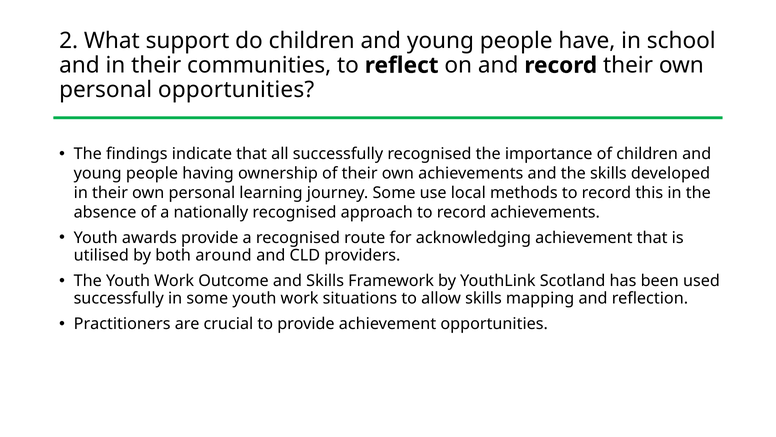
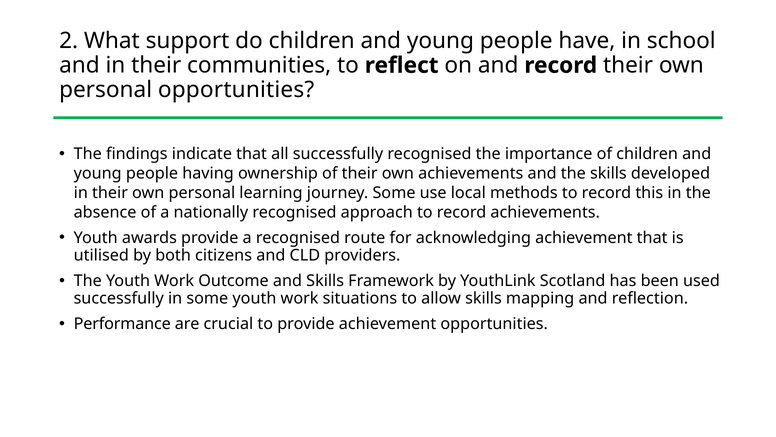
around: around -> citizens
Practitioners: Practitioners -> Performance
